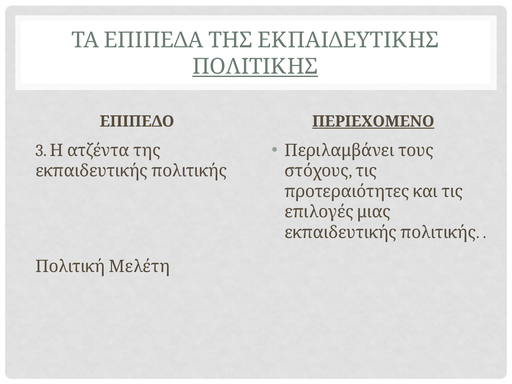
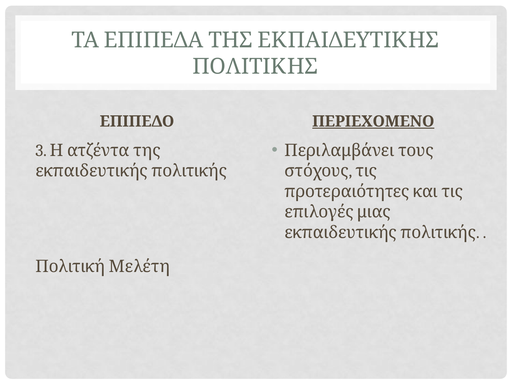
ΠΟΛΙΤΙΚΗΣ underline: present -> none
